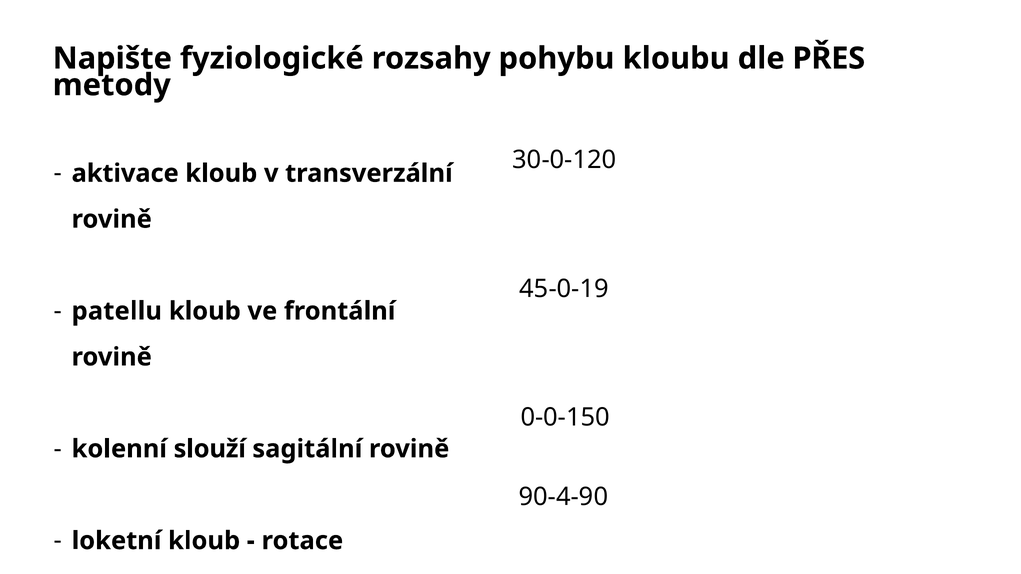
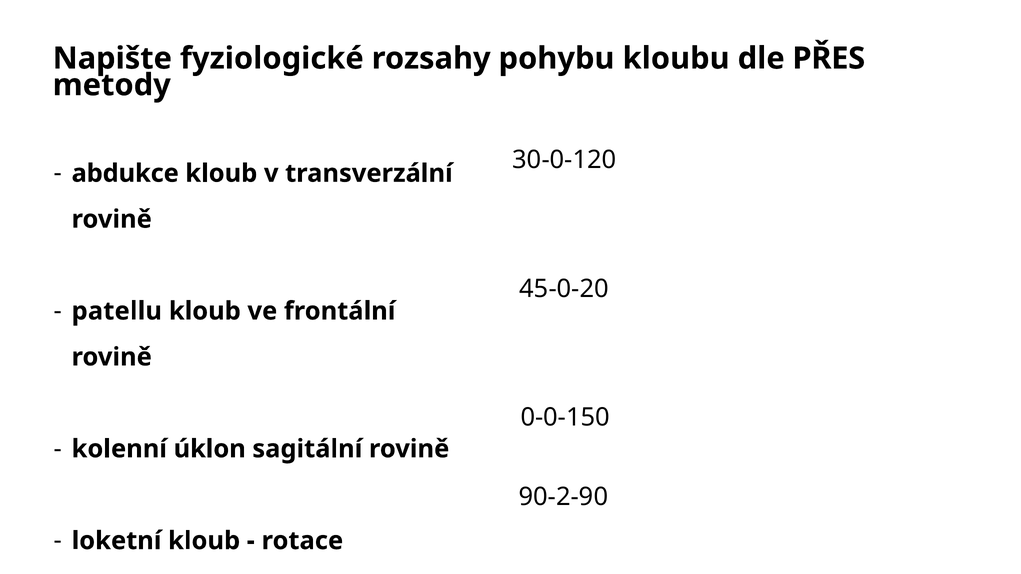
aktivace: aktivace -> abdukce
45-0-19: 45-0-19 -> 45-0-20
slouží: slouží -> úklon
90-4-90: 90-4-90 -> 90-2-90
